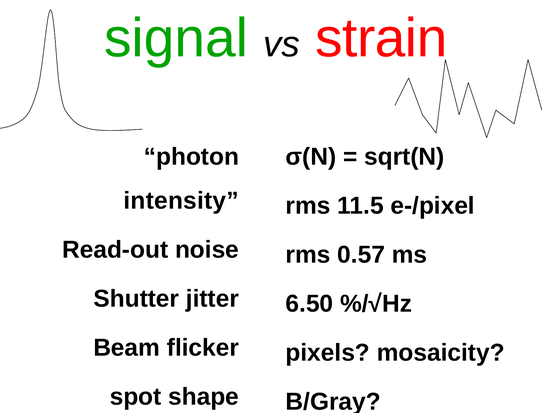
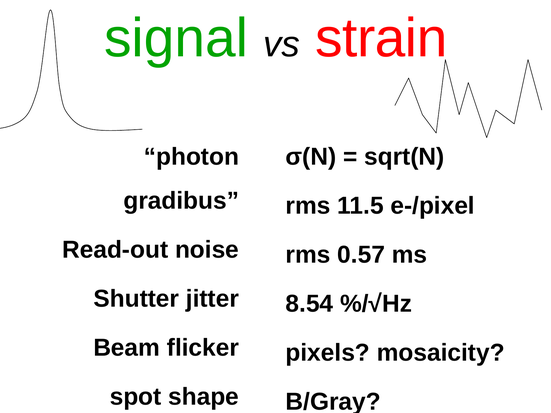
intensity: intensity -> gradibus
6.50: 6.50 -> 8.54
